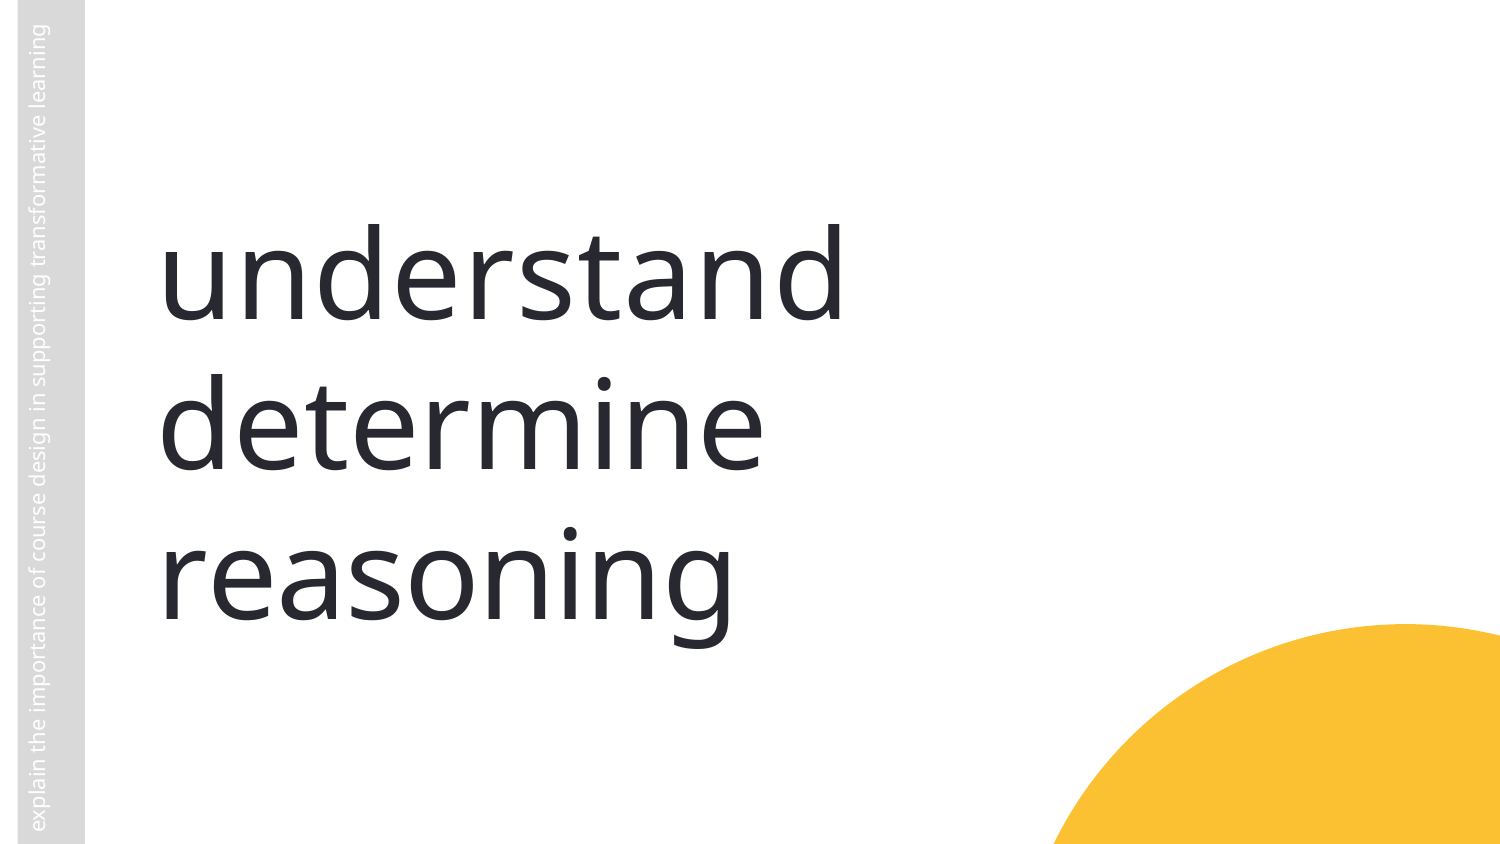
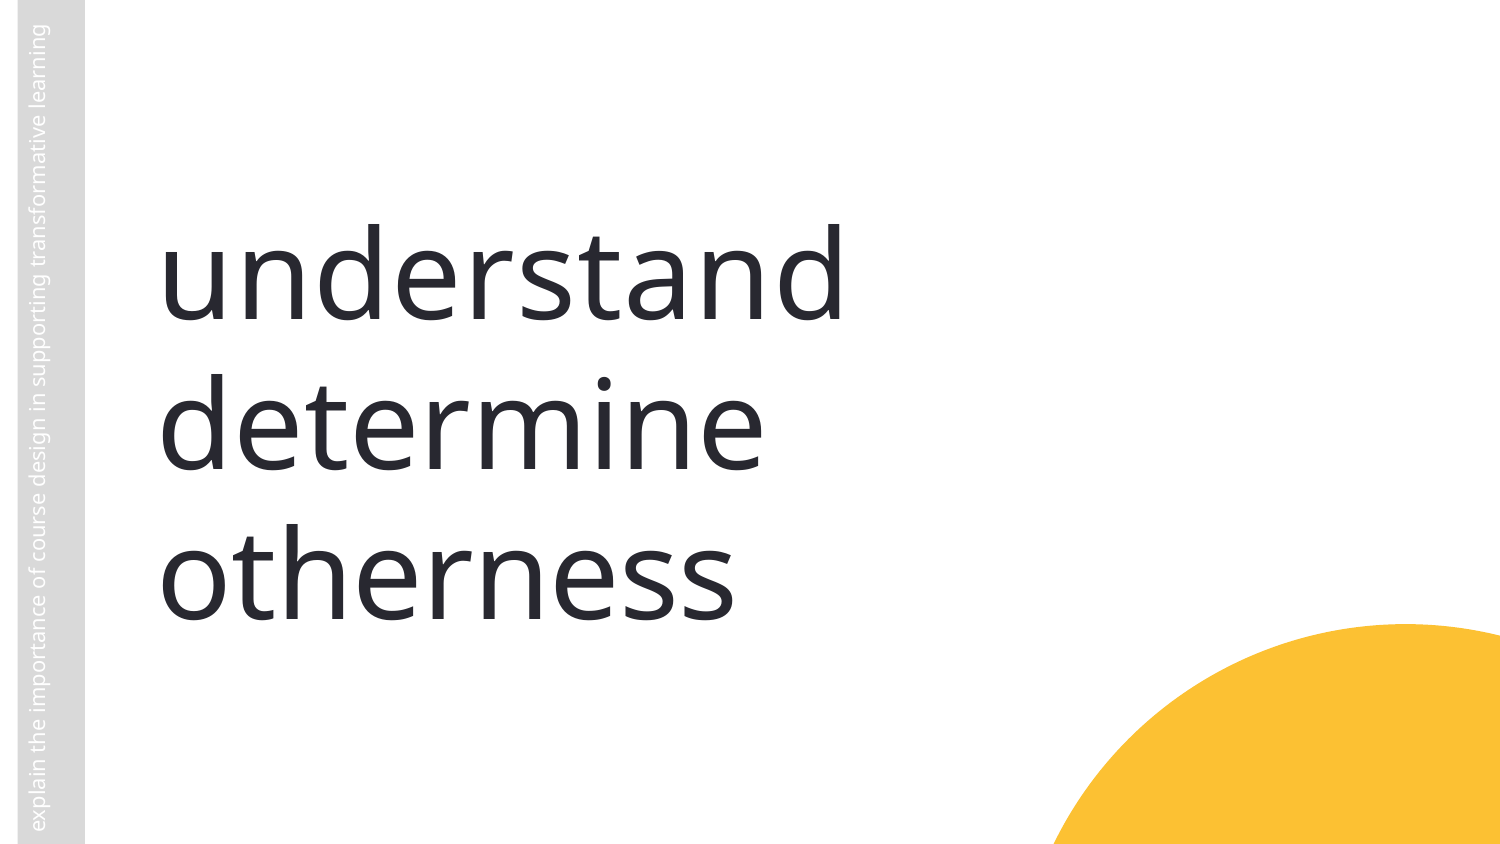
reasoning: reasoning -> otherness
